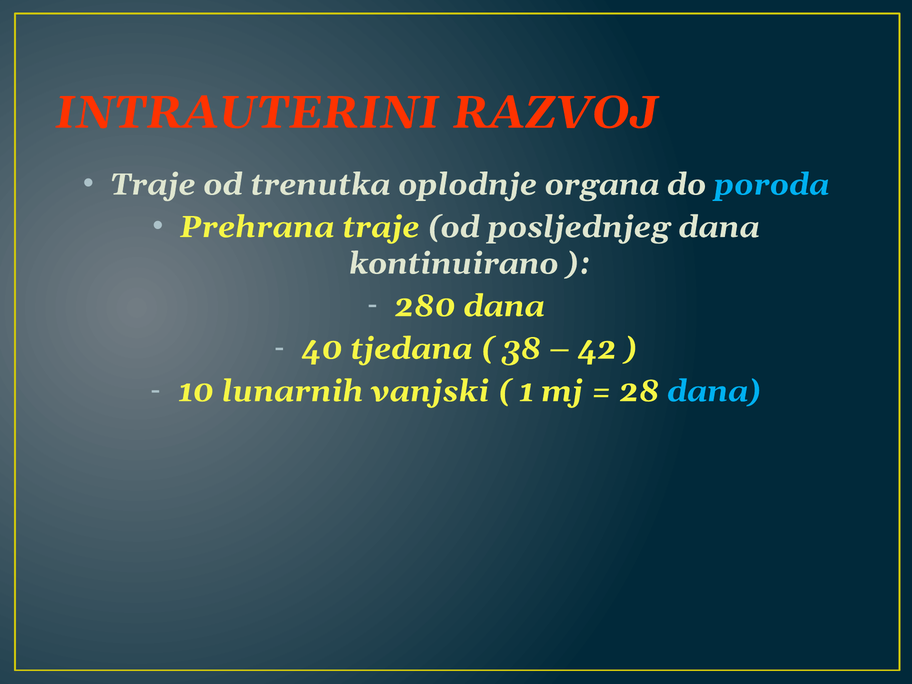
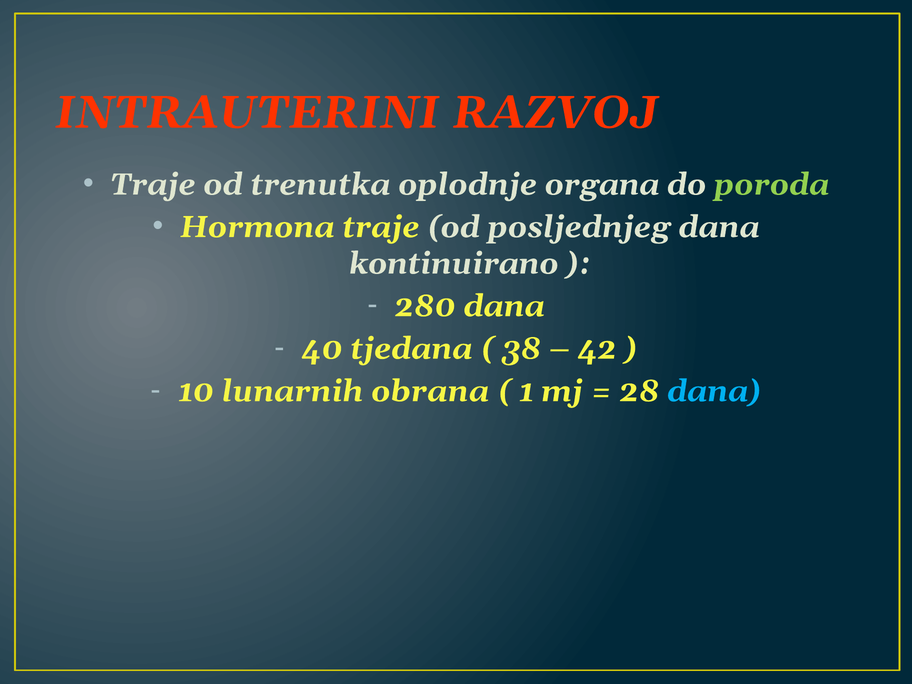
poroda colour: light blue -> light green
Prehrana: Prehrana -> Hormona
vanjski: vanjski -> obrana
